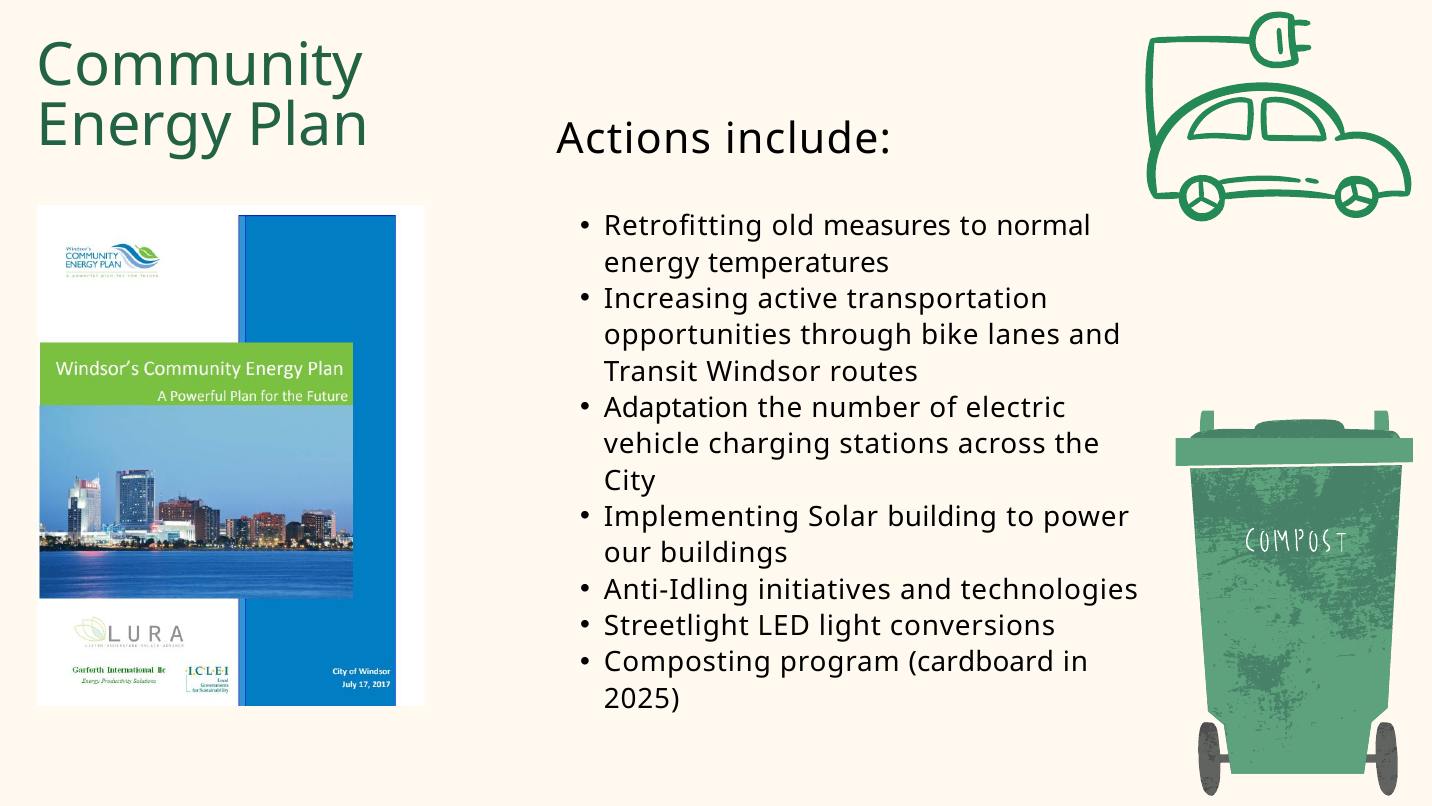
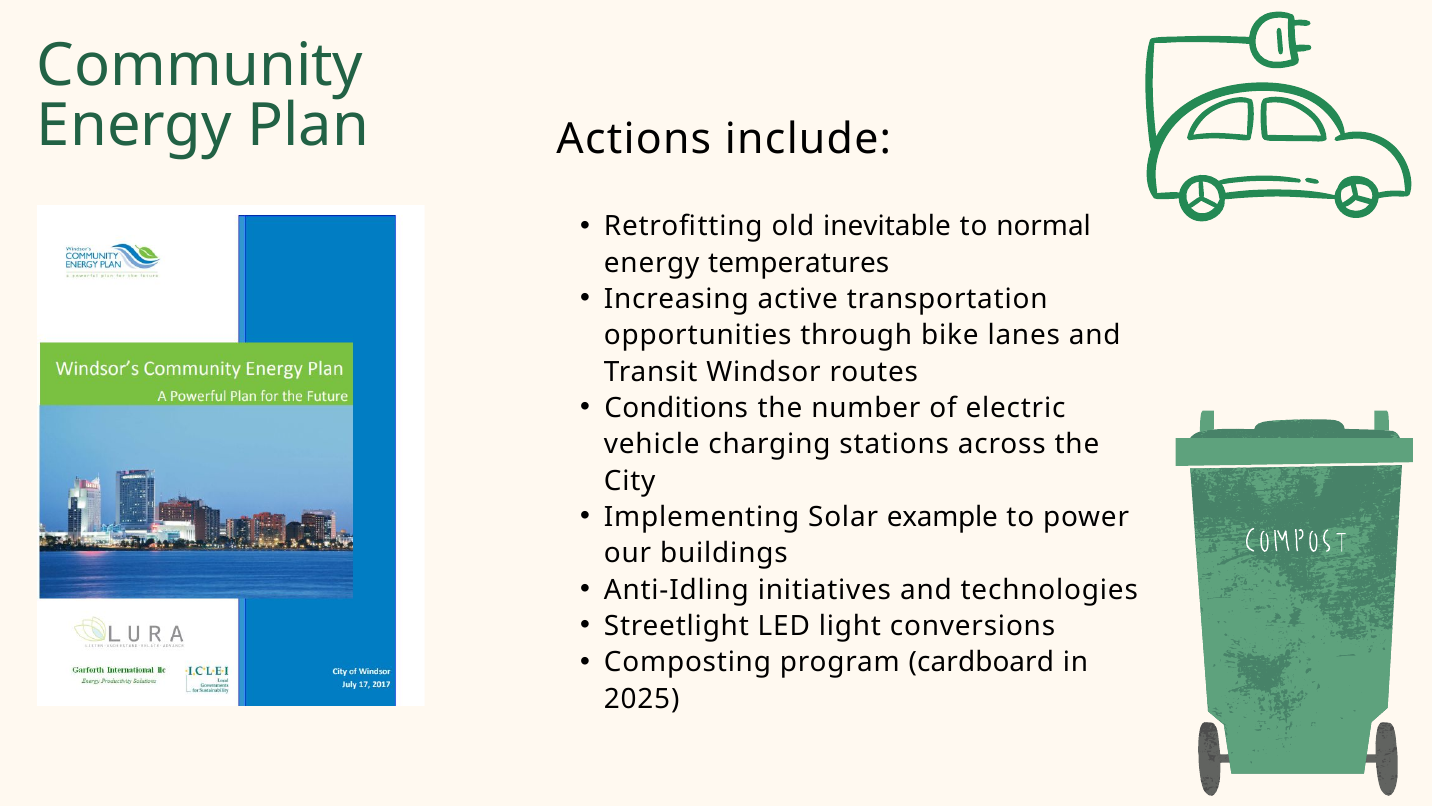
measures: measures -> inevitable
Adaptation: Adaptation -> Conditions
building: building -> example
